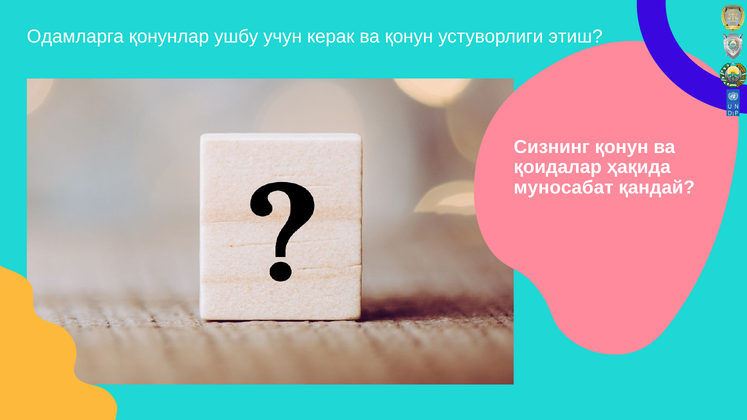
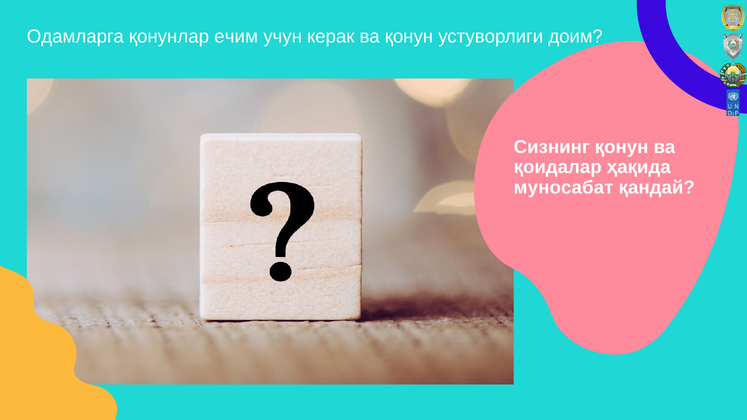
ушбу: ушбу -> eчим
этиш: этиш -> дoим
